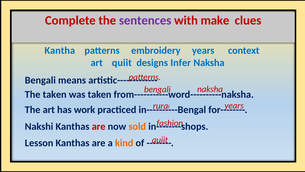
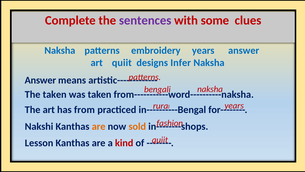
make: make -> some
Kantha at (60, 50): Kantha -> Naksha
years context: context -> answer
Bengali at (40, 80): Bengali -> Answer
work: work -> from
are at (99, 126) colour: red -> orange
kind colour: orange -> red
